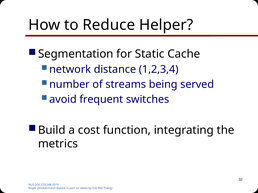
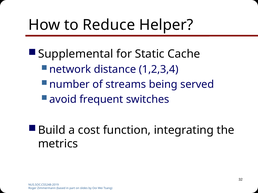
Segmentation: Segmentation -> Supplemental
